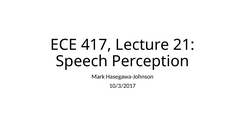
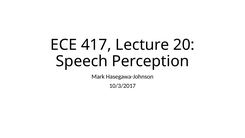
21: 21 -> 20
